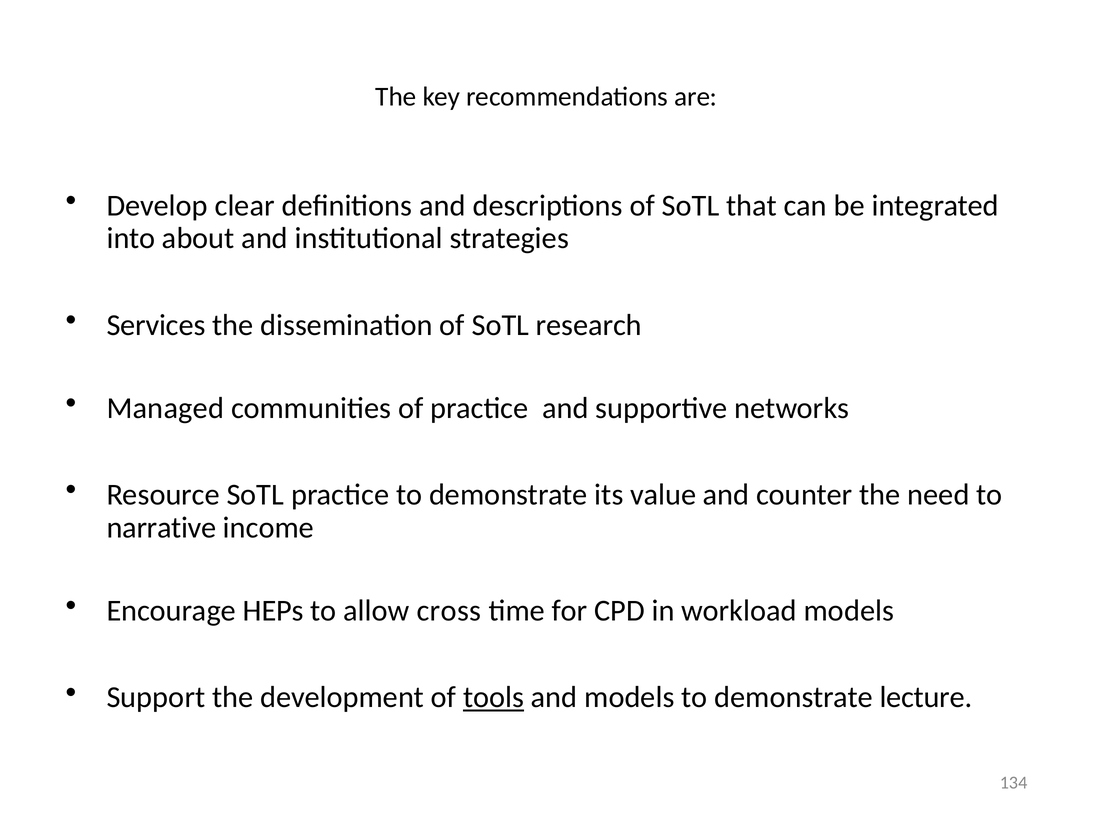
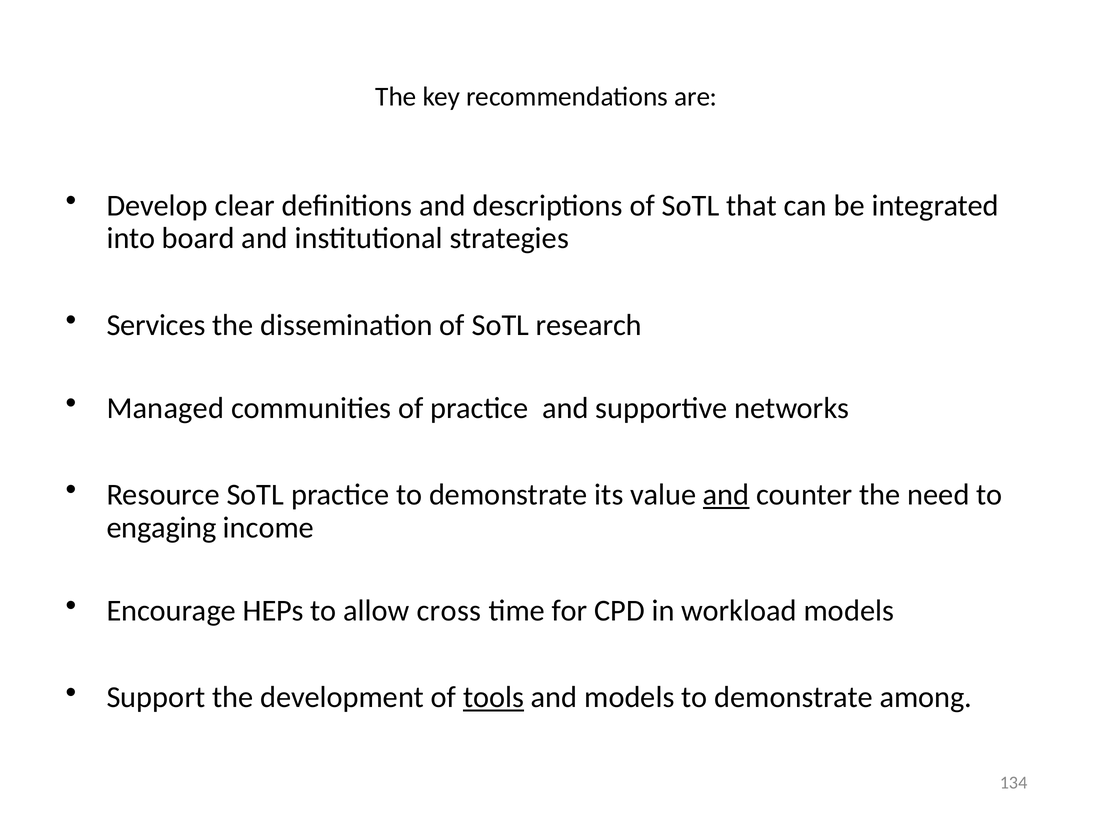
about: about -> board
and at (726, 495) underline: none -> present
narrative: narrative -> engaging
lecture: lecture -> among
